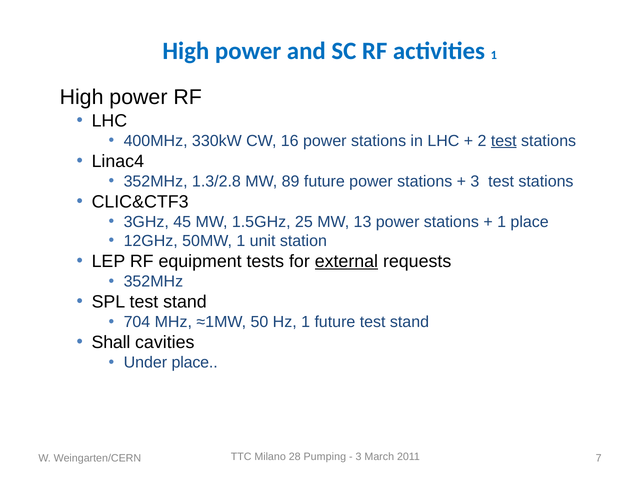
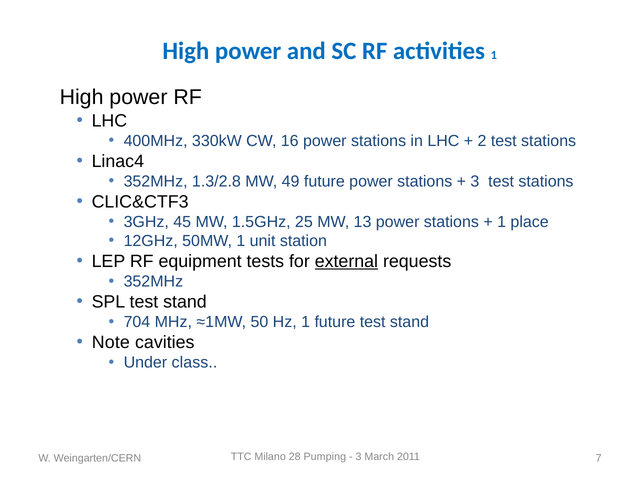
test at (504, 141) underline: present -> none
89: 89 -> 49
Shall: Shall -> Note
Under place: place -> class
